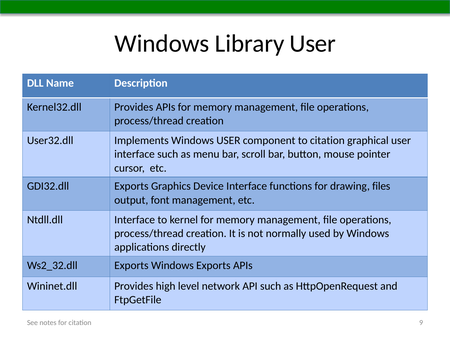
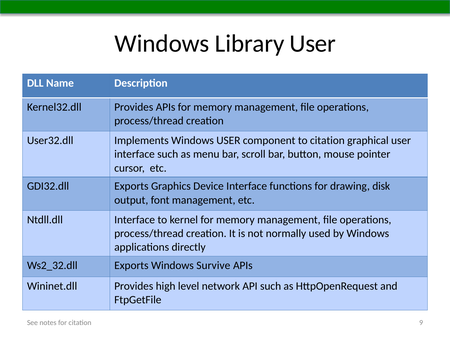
files: files -> disk
Windows Exports: Exports -> Survive
